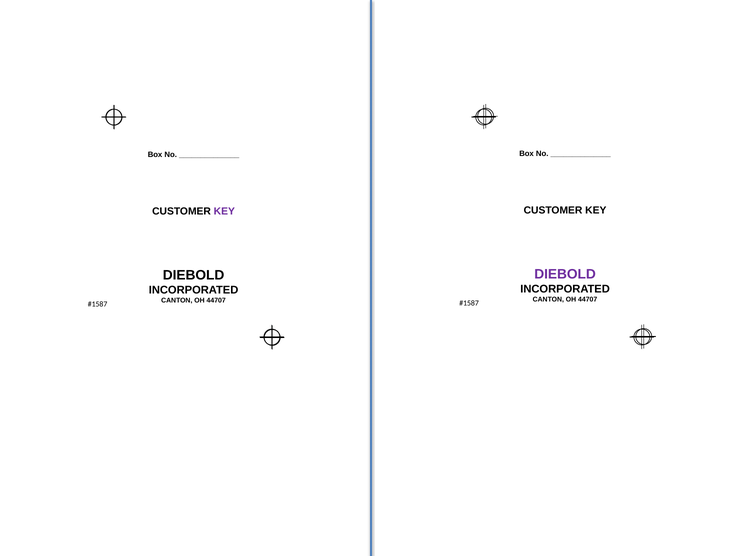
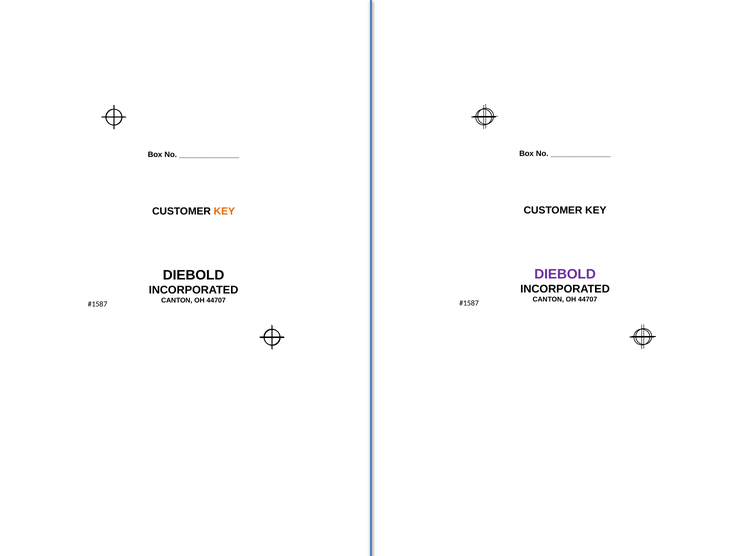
KEY at (224, 212) colour: purple -> orange
